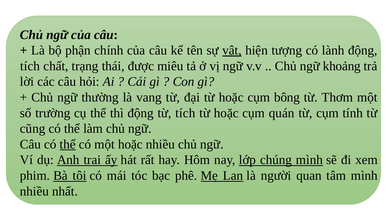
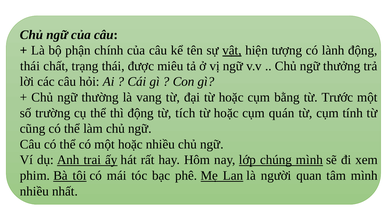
tích at (30, 66): tích -> thái
khoảng: khoảng -> thưởng
bông: bông -> bằng
Thơm: Thơm -> Trước
thể at (68, 144) underline: present -> none
